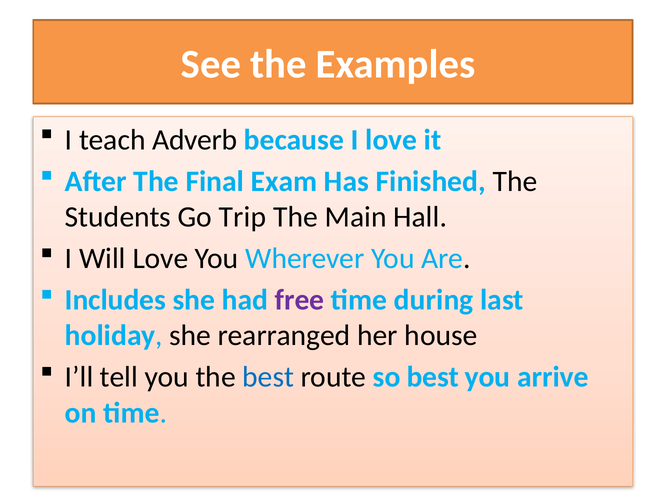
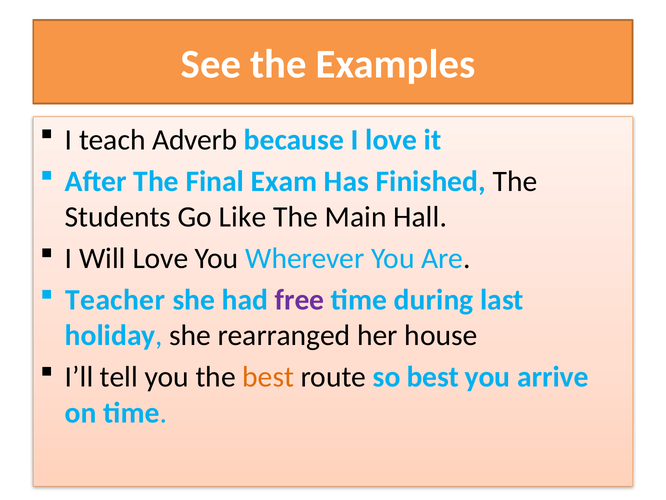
Trip: Trip -> Like
Includes: Includes -> Teacher
best at (268, 377) colour: blue -> orange
